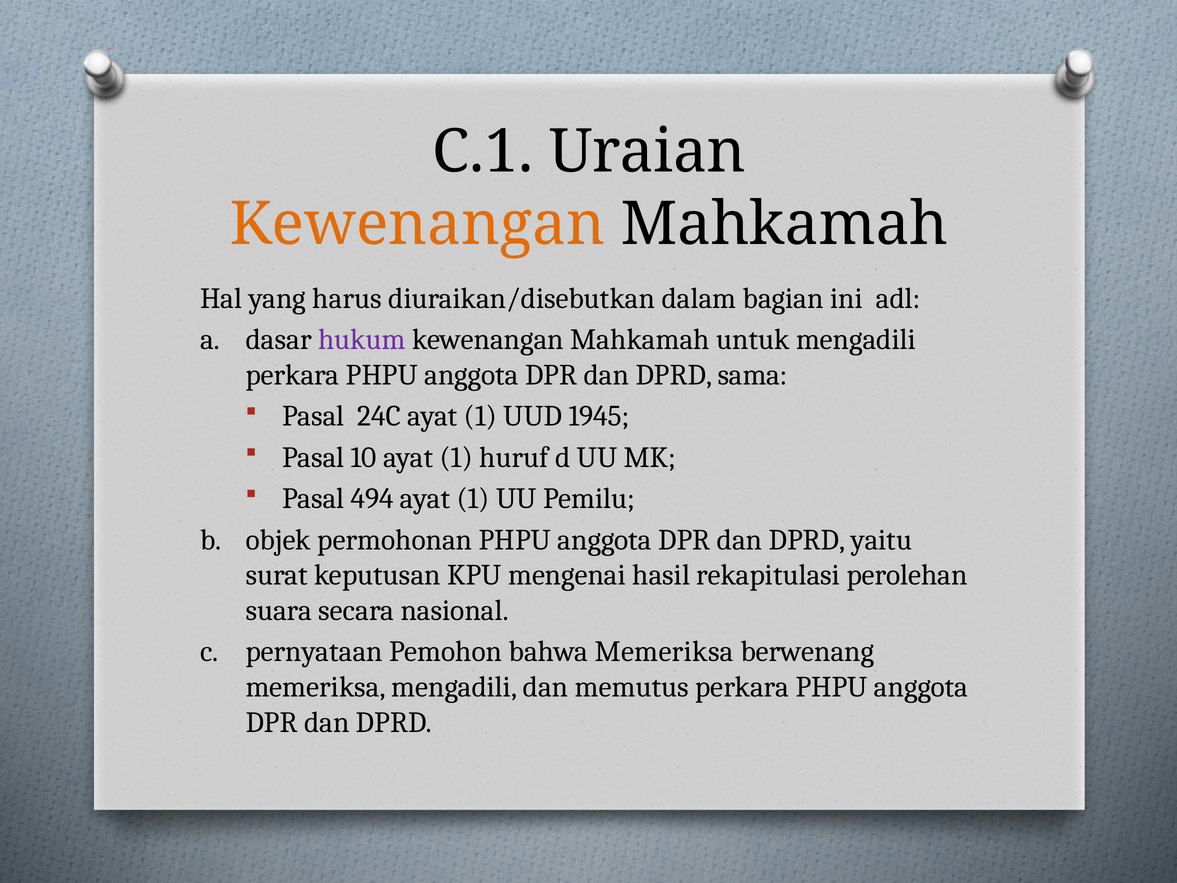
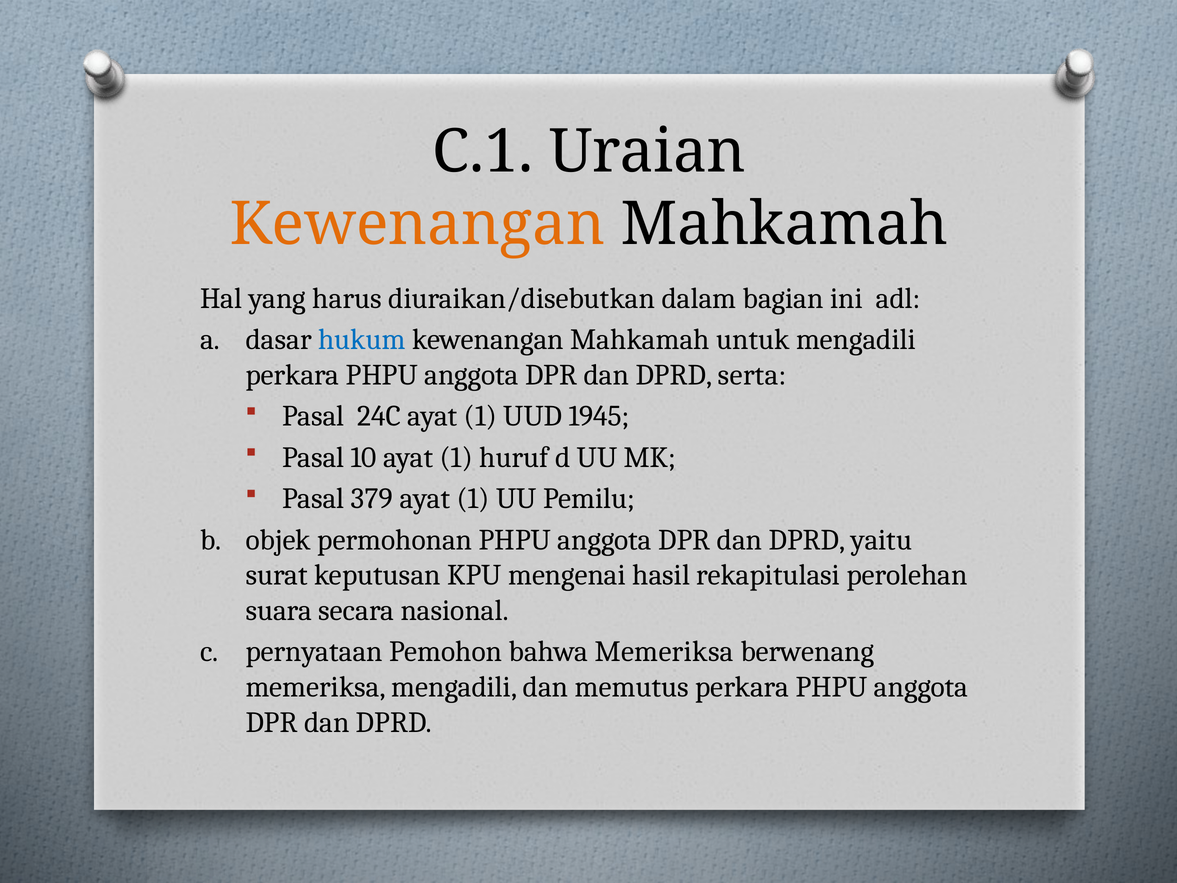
hukum colour: purple -> blue
sama: sama -> serta
494: 494 -> 379
